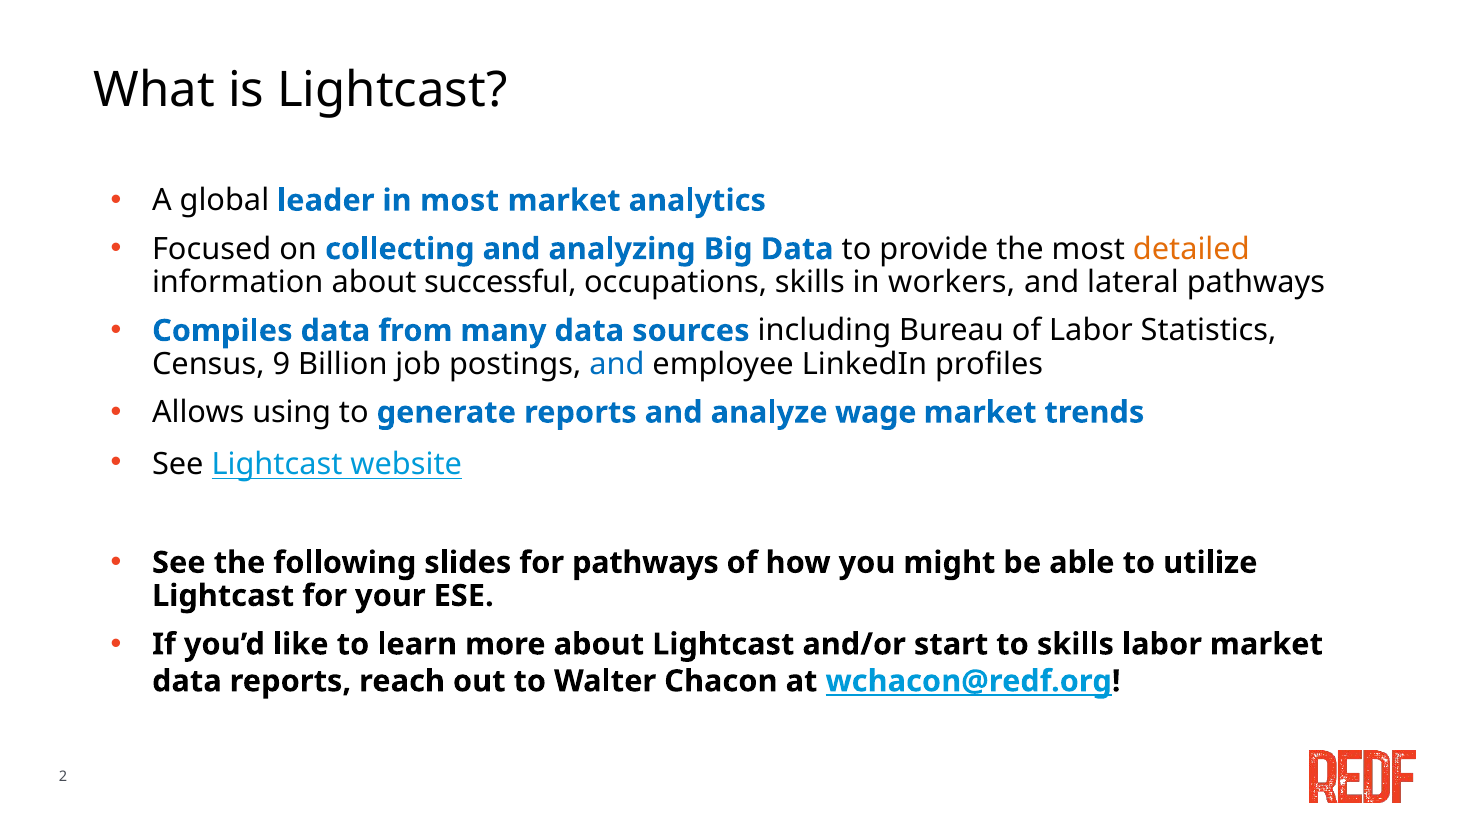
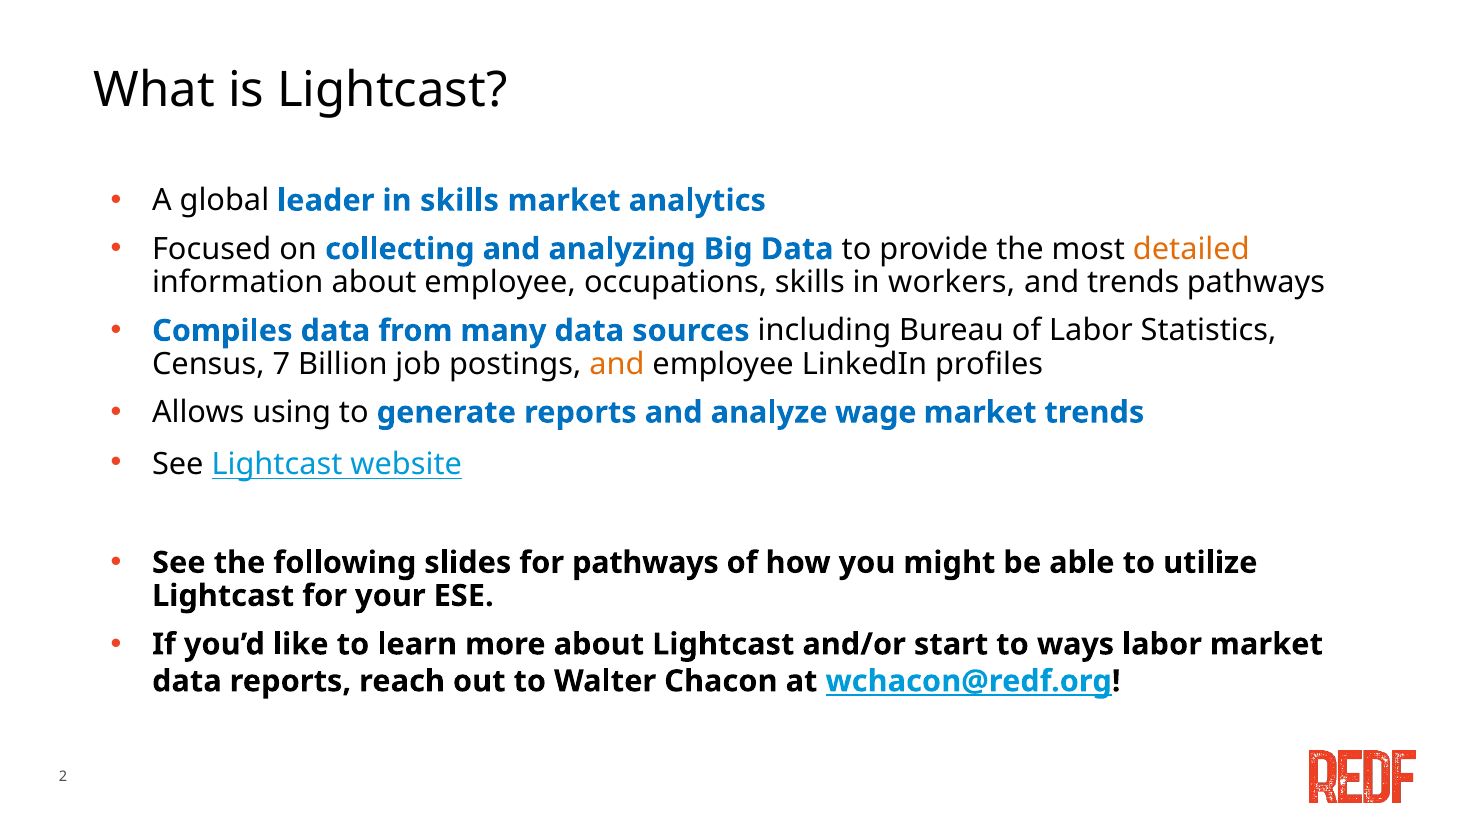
in most: most -> skills
about successful: successful -> employee
and lateral: lateral -> trends
9: 9 -> 7
and at (617, 364) colour: blue -> orange
to skills: skills -> ways
